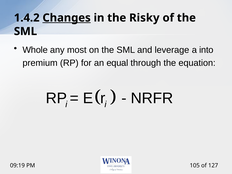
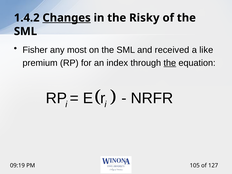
Whole: Whole -> Fisher
leverage: leverage -> received
into: into -> like
equal: equal -> index
the at (170, 63) underline: none -> present
